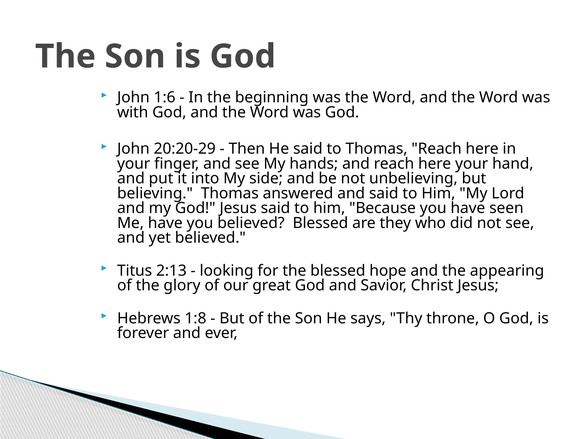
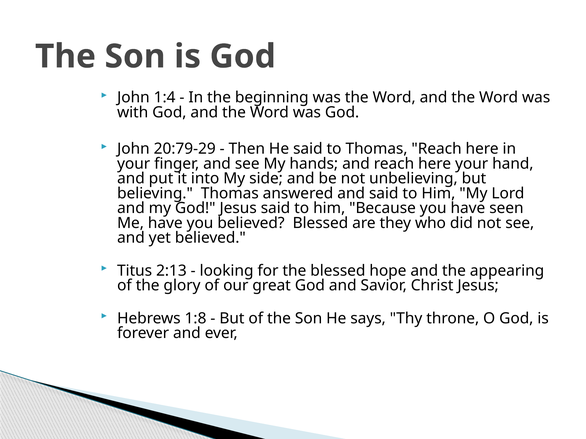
1:6: 1:6 -> 1:4
20:20-29: 20:20-29 -> 20:79-29
